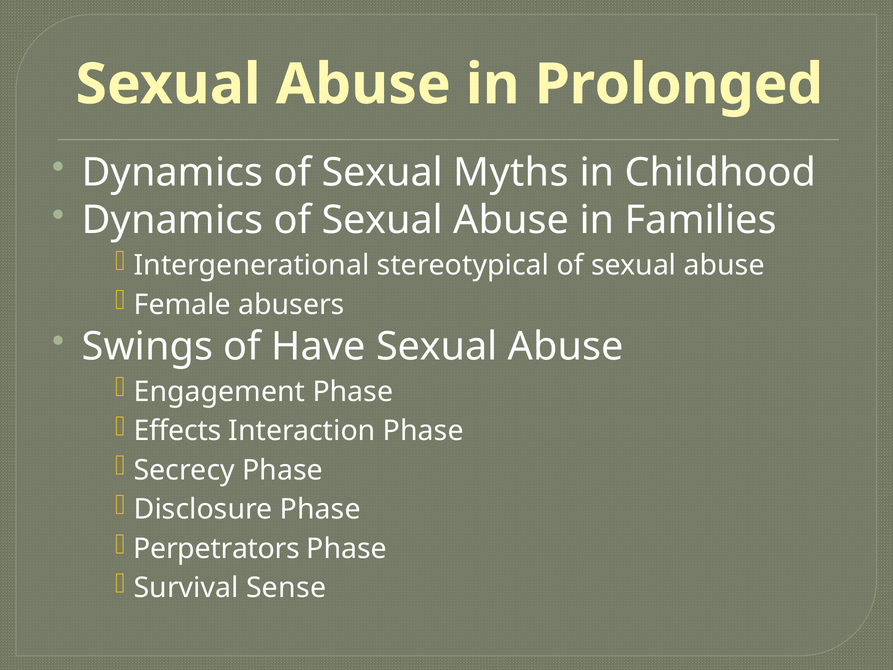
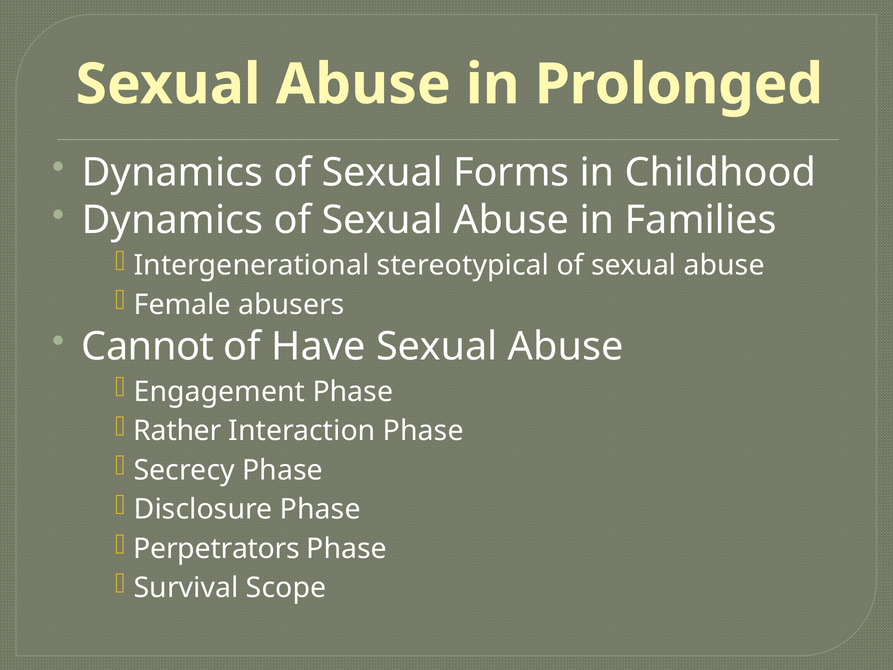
Myths: Myths -> Forms
Swings: Swings -> Cannot
Effects: Effects -> Rather
Sense: Sense -> Scope
